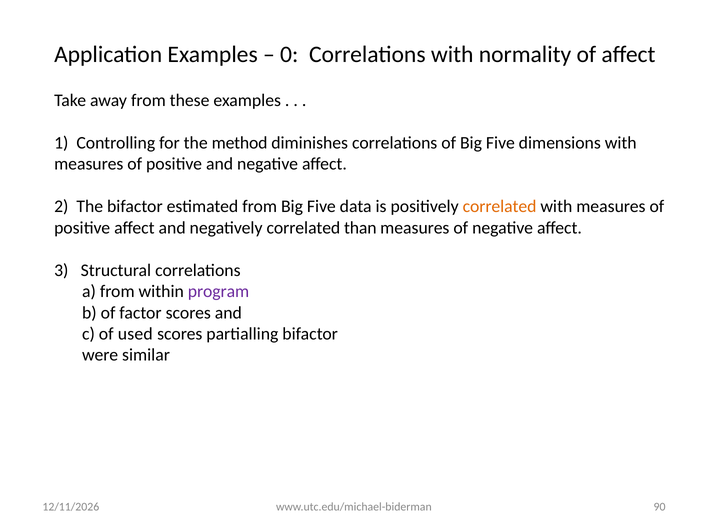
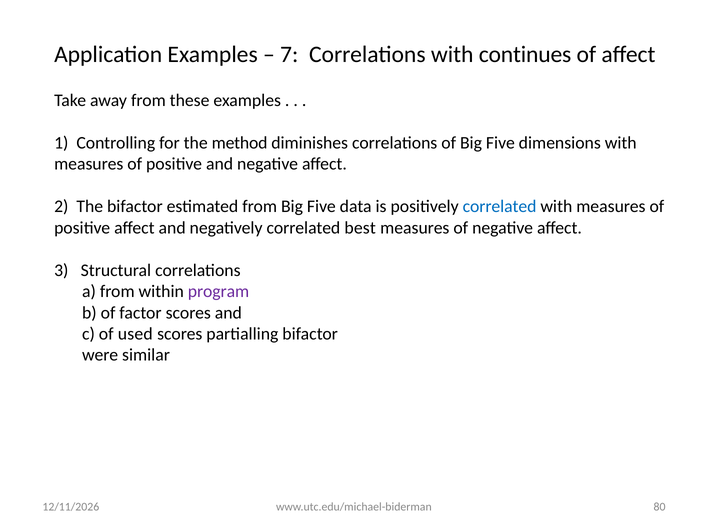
0: 0 -> 7
normality: normality -> continues
correlated at (500, 206) colour: orange -> blue
than: than -> best
90: 90 -> 80
